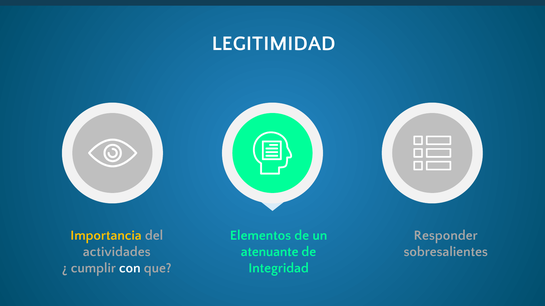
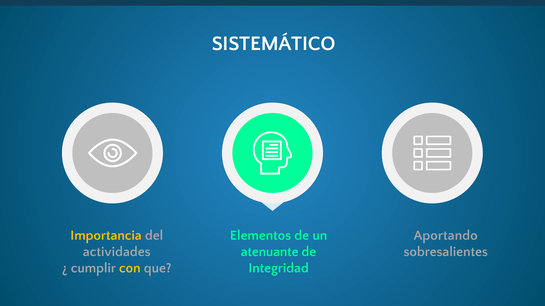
LEGITIMIDAD: LEGITIMIDAD -> SISTEMÁTICO
Responder: Responder -> Aportando
con colour: white -> yellow
